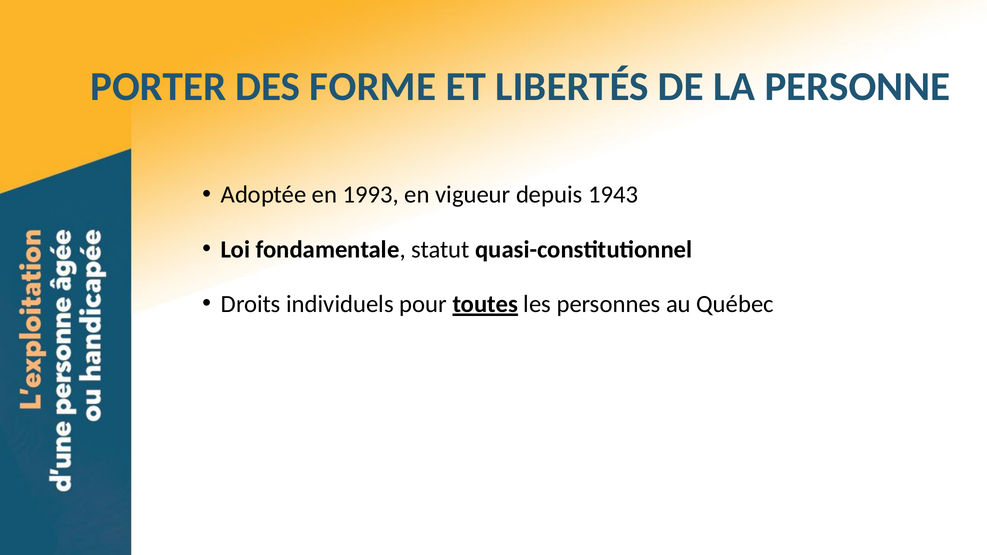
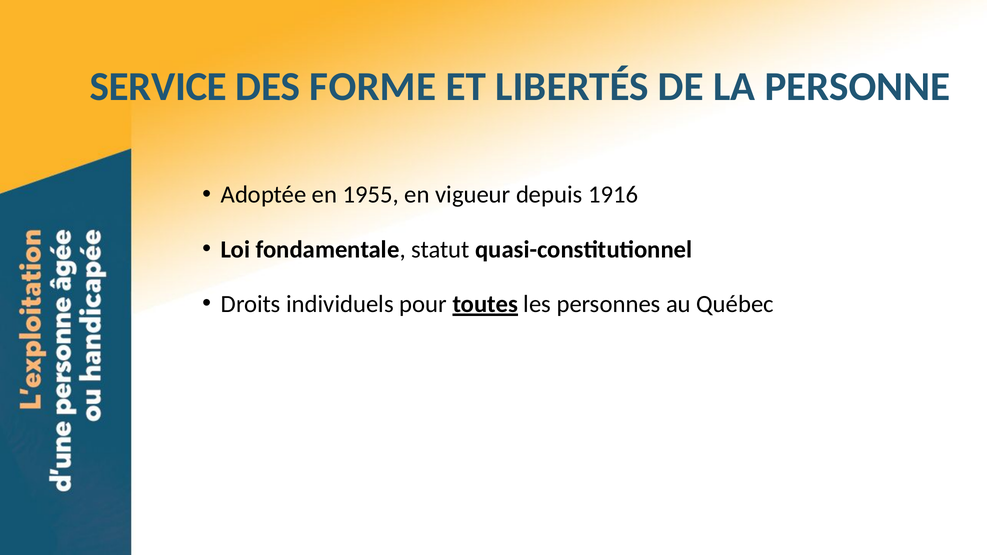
PORTER: PORTER -> SERVICE
1993: 1993 -> 1955
1943: 1943 -> 1916
